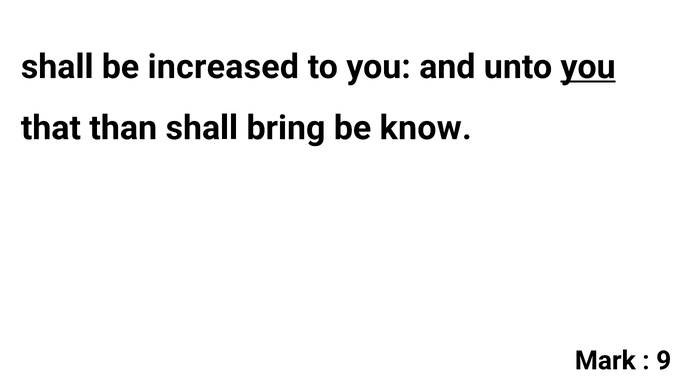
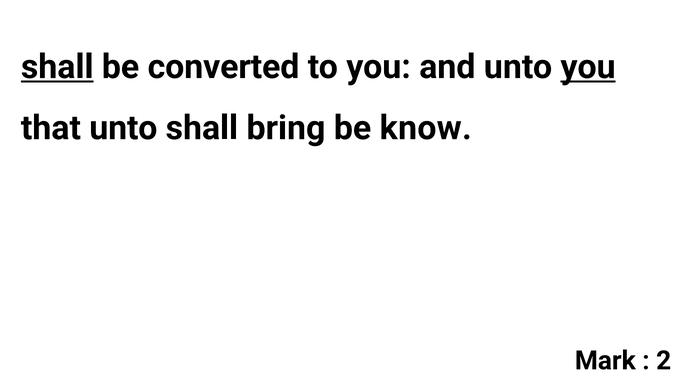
shall at (57, 67) underline: none -> present
increased: increased -> converted
that than: than -> unto
9: 9 -> 2
